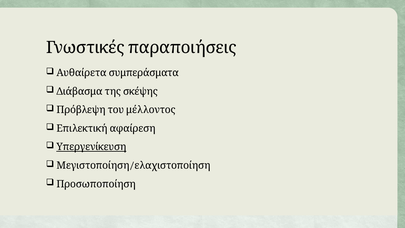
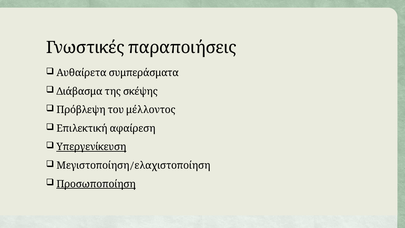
Προσωποποίηση underline: none -> present
